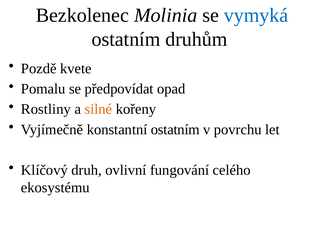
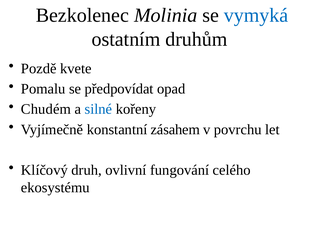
Rostliny: Rostliny -> Chudém
silné colour: orange -> blue
konstantní ostatním: ostatním -> zásahem
